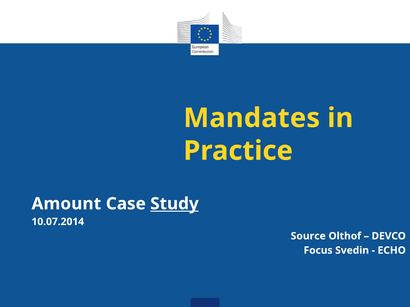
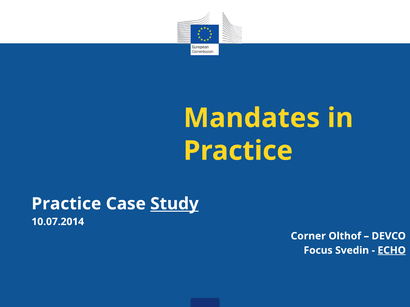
Amount at (66, 204): Amount -> Practice
Source: Source -> Corner
ECHO underline: none -> present
